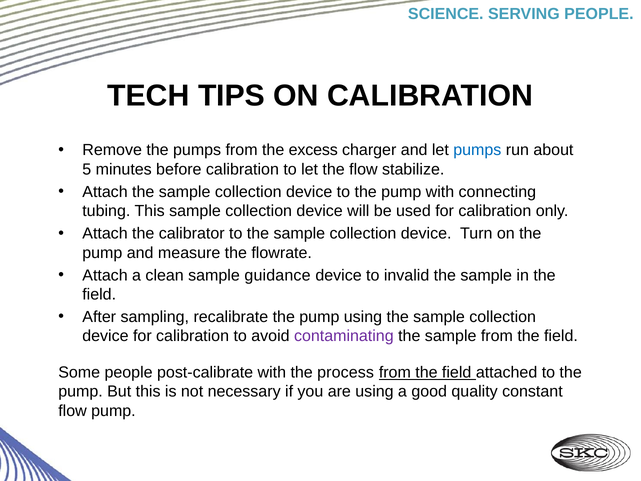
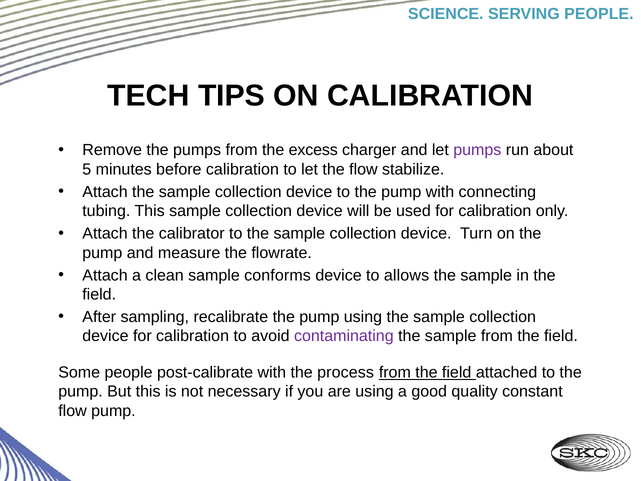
pumps at (477, 150) colour: blue -> purple
guidance: guidance -> conforms
invalid: invalid -> allows
